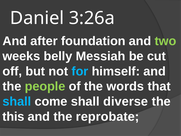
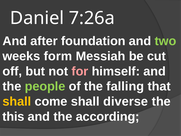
3:26a: 3:26a -> 7:26a
belly: belly -> form
for colour: light blue -> pink
words: words -> falling
shall at (17, 101) colour: light blue -> yellow
reprobate: reprobate -> according
